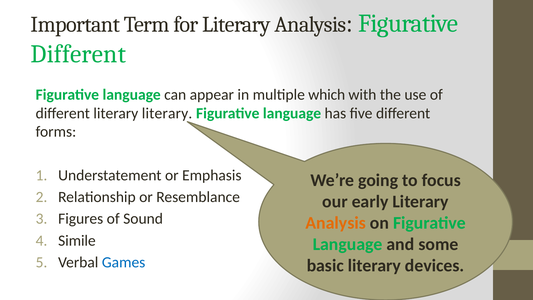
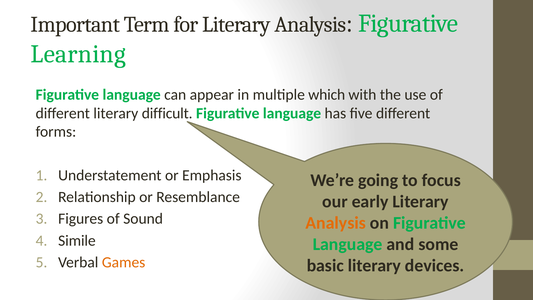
Different at (78, 54): Different -> Learning
literary literary: literary -> difficult
Games colour: blue -> orange
